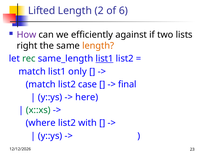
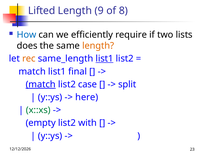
2: 2 -> 9
6: 6 -> 8
How colour: purple -> blue
against: against -> require
right: right -> does
rec colour: green -> orange
only: only -> final
match at (41, 84) underline: none -> present
final: final -> split
where: where -> empty
